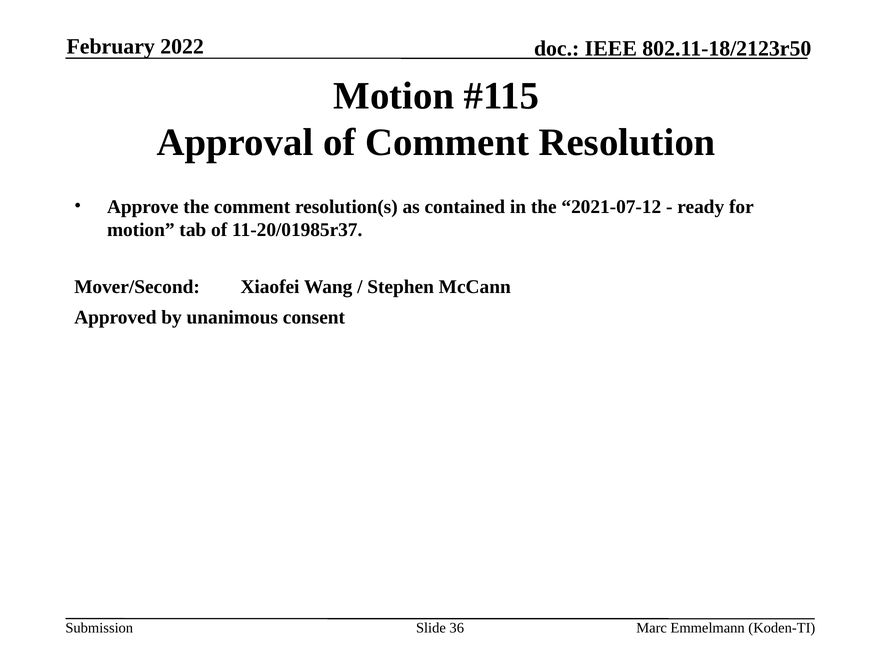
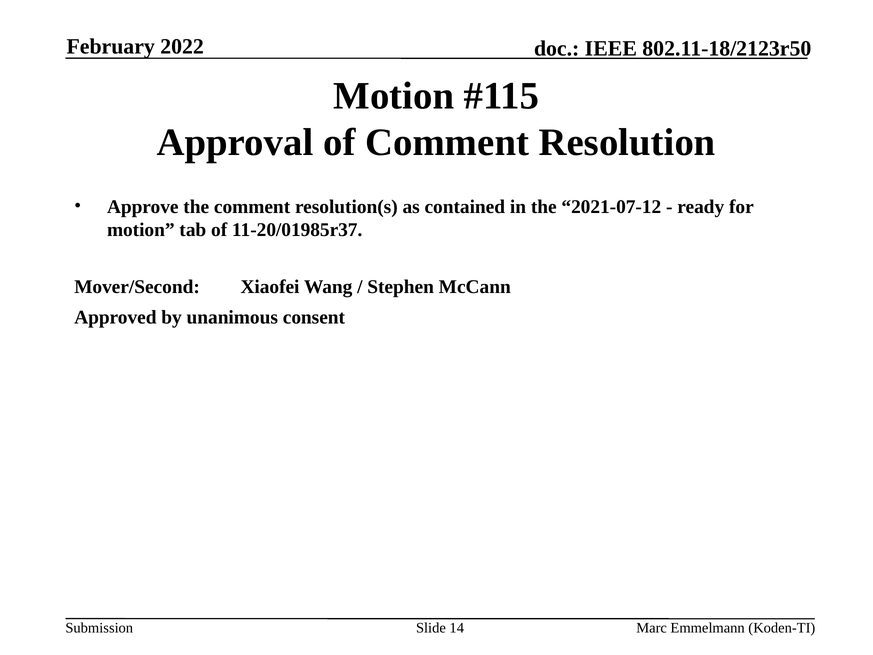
36: 36 -> 14
